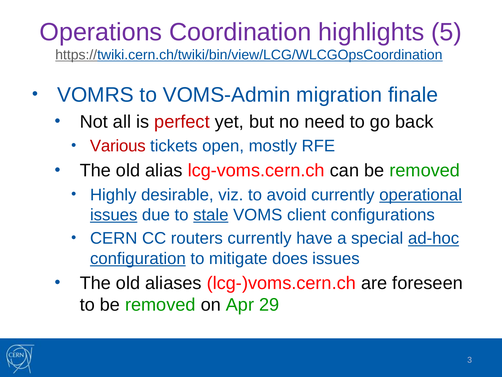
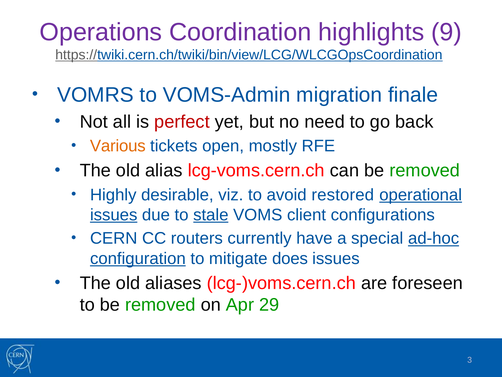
5: 5 -> 9
Various colour: red -> orange
avoid currently: currently -> restored
